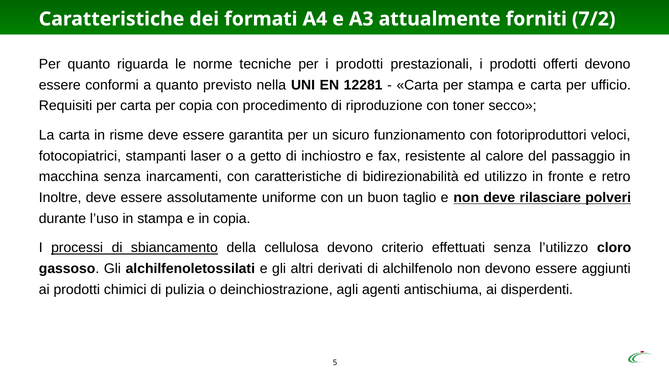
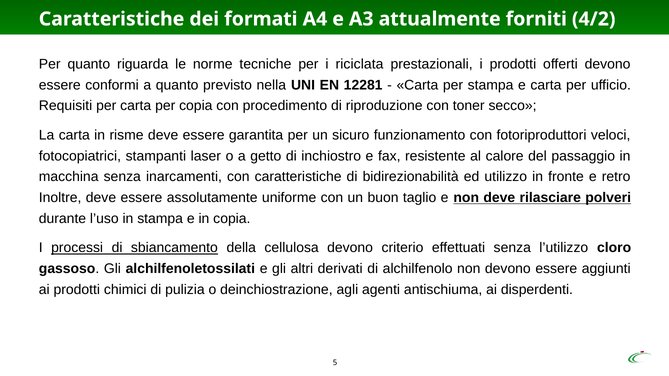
7/2: 7/2 -> 4/2
per i prodotti: prodotti -> riciclata
